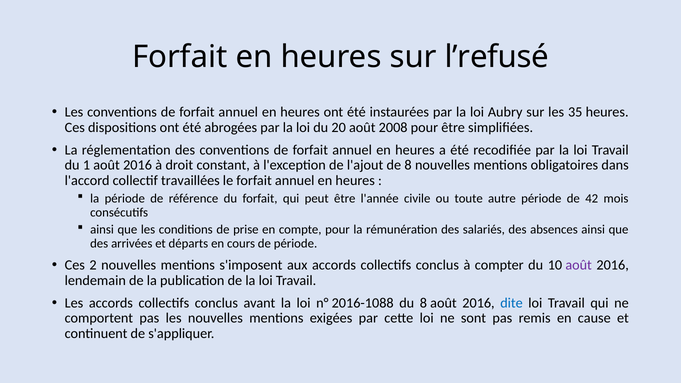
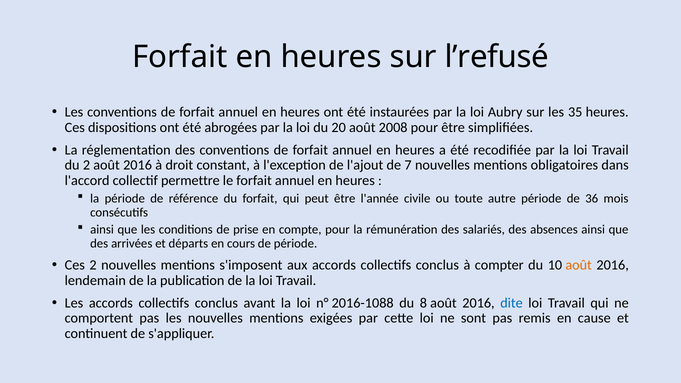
du 1: 1 -> 2
de 8: 8 -> 7
travaillées: travaillées -> permettre
42: 42 -> 36
août at (579, 265) colour: purple -> orange
